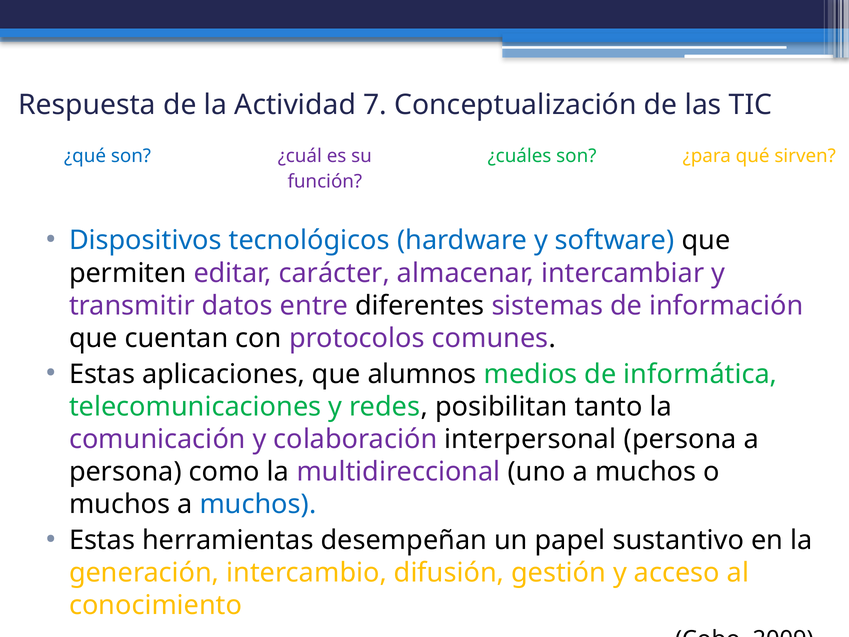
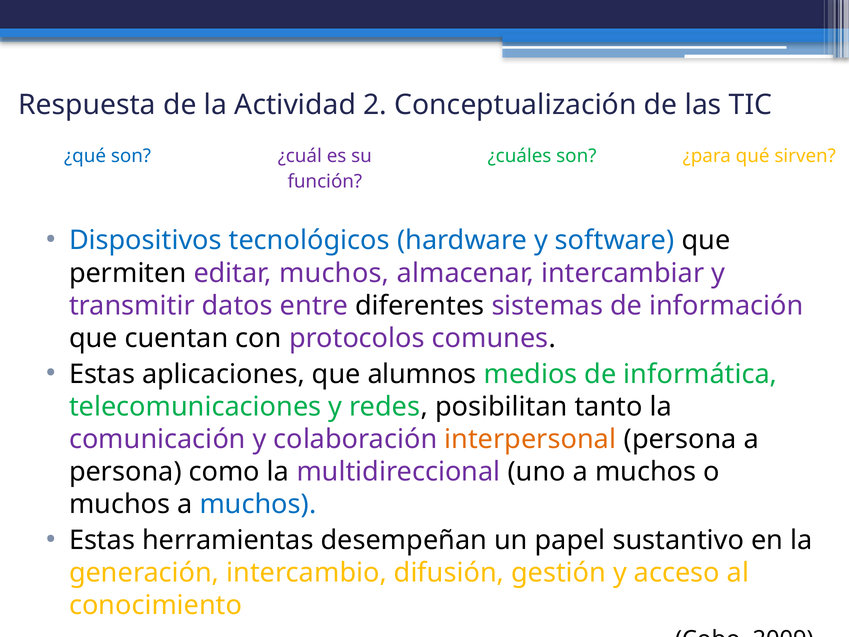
7: 7 -> 2
editar carácter: carácter -> muchos
interpersonal colour: black -> orange
